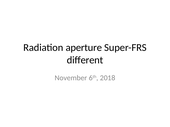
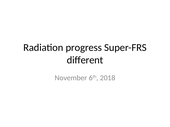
aperture: aperture -> progress
